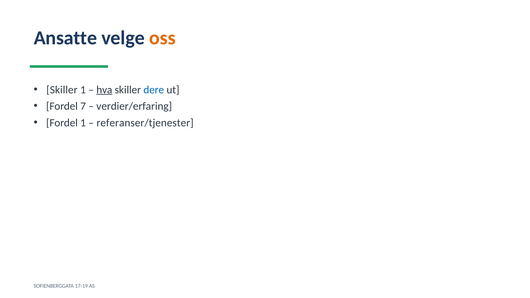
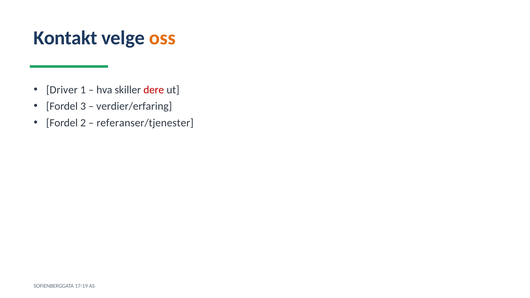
Ansatte: Ansatte -> Kontakt
Skiller at (62, 90): Skiller -> Driver
hva underline: present -> none
dere colour: blue -> red
7: 7 -> 3
Fordel 1: 1 -> 2
